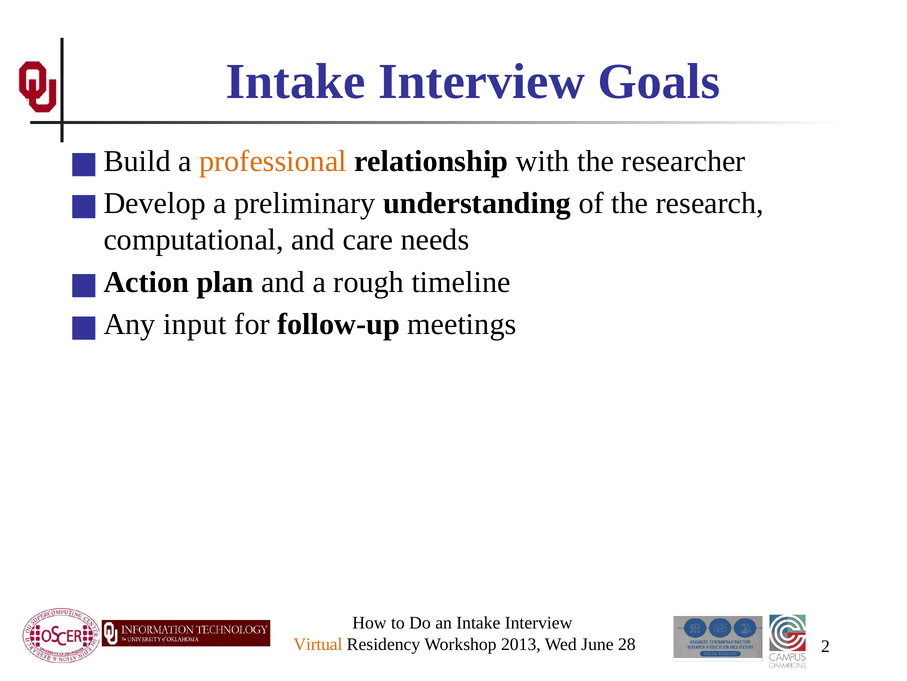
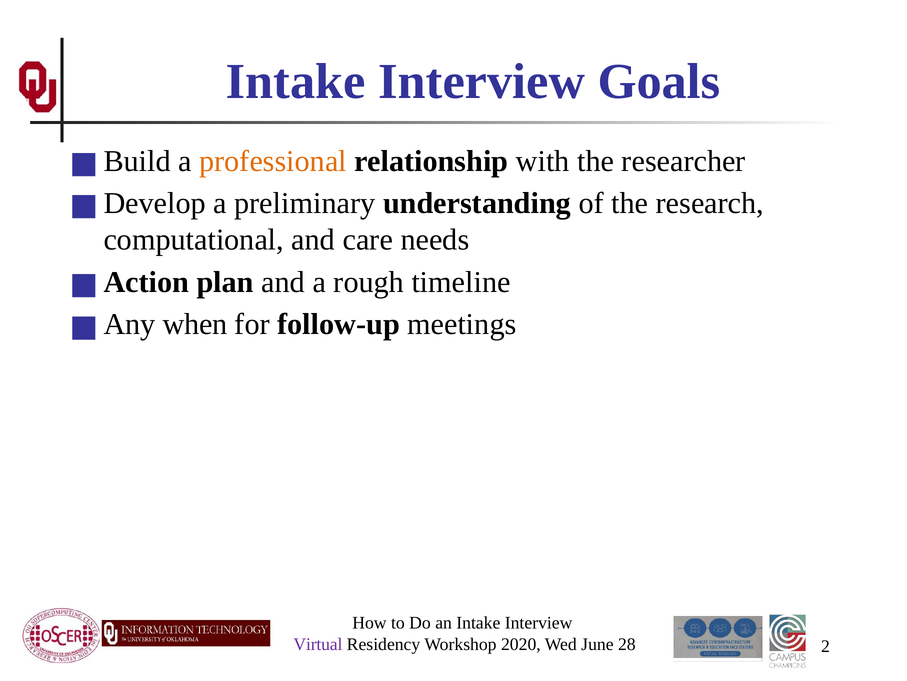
input: input -> when
Virtual colour: orange -> purple
2013: 2013 -> 2020
